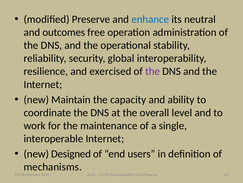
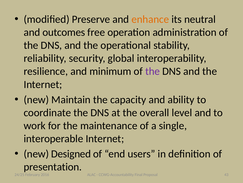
enhance colour: blue -> orange
exercised: exercised -> minimum
mechanisms: mechanisms -> presentation
